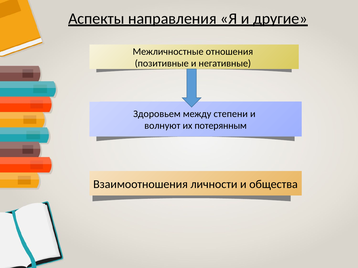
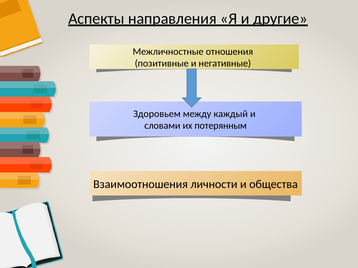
степени: степени -> каждый
волнуют: волнуют -> словами
